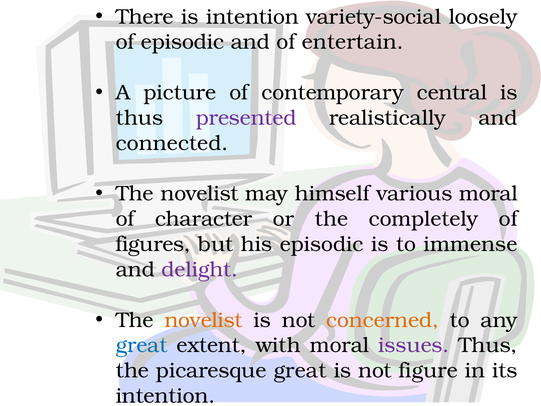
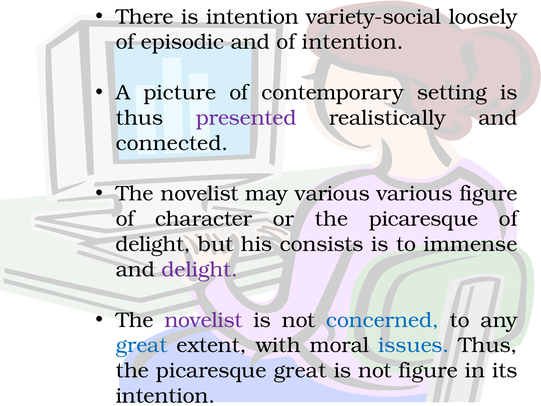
of entertain: entertain -> intention
central: central -> setting
may himself: himself -> various
various moral: moral -> figure
or the completely: completely -> picaresque
figures at (153, 244): figures -> delight
his episodic: episodic -> consists
novelist at (204, 320) colour: orange -> purple
concerned colour: orange -> blue
issues colour: purple -> blue
